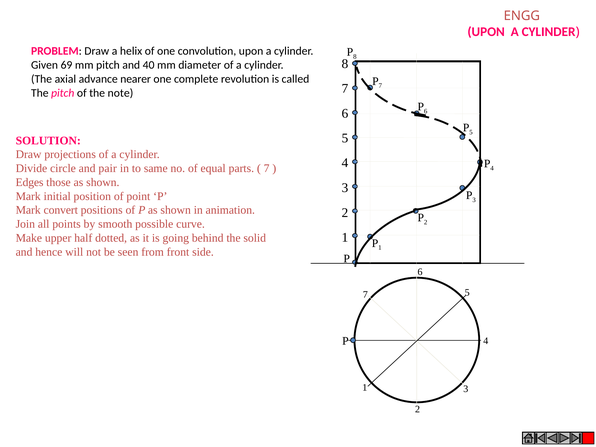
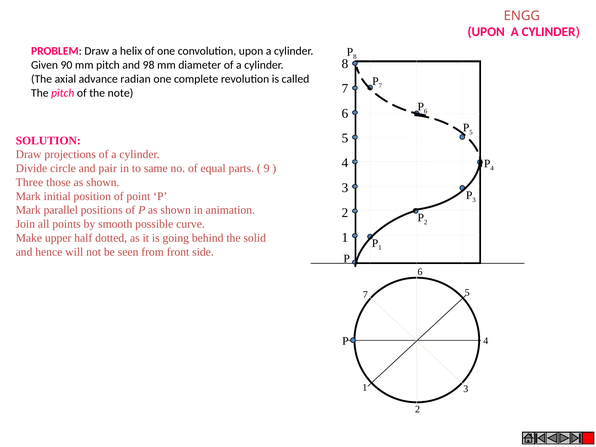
69: 69 -> 90
40: 40 -> 98
nearer: nearer -> radian
7 at (267, 168): 7 -> 9
Edges: Edges -> Three
convert: convert -> parallel
